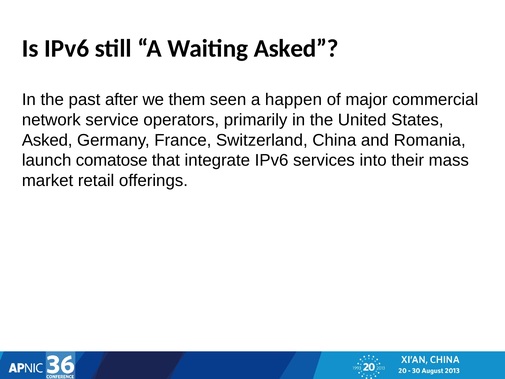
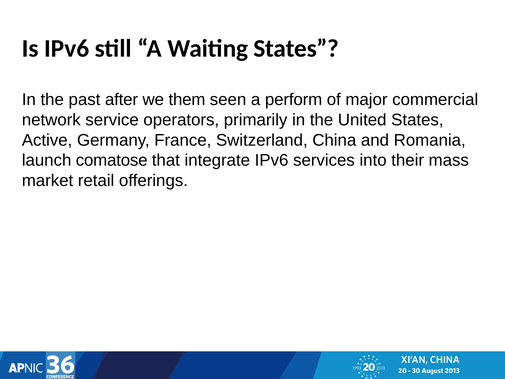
Waiting Asked: Asked -> States
happen: happen -> perform
Asked at (47, 140): Asked -> Active
